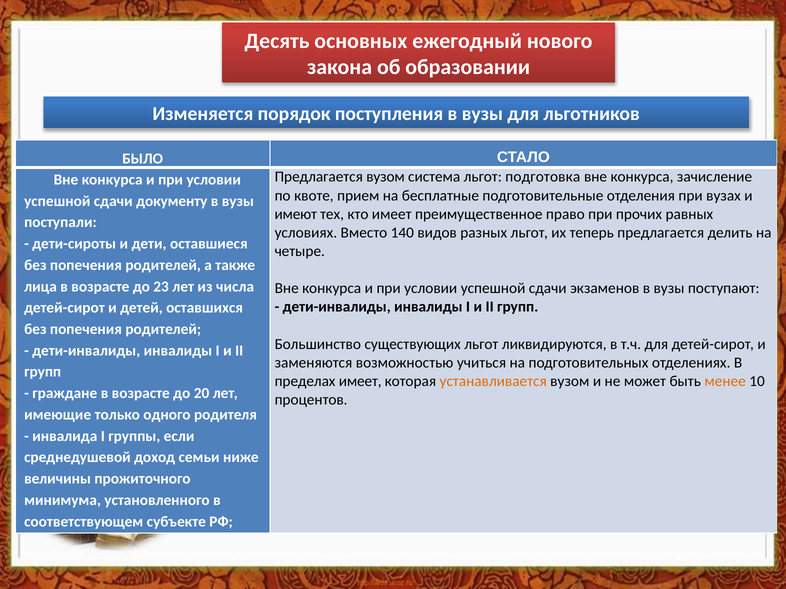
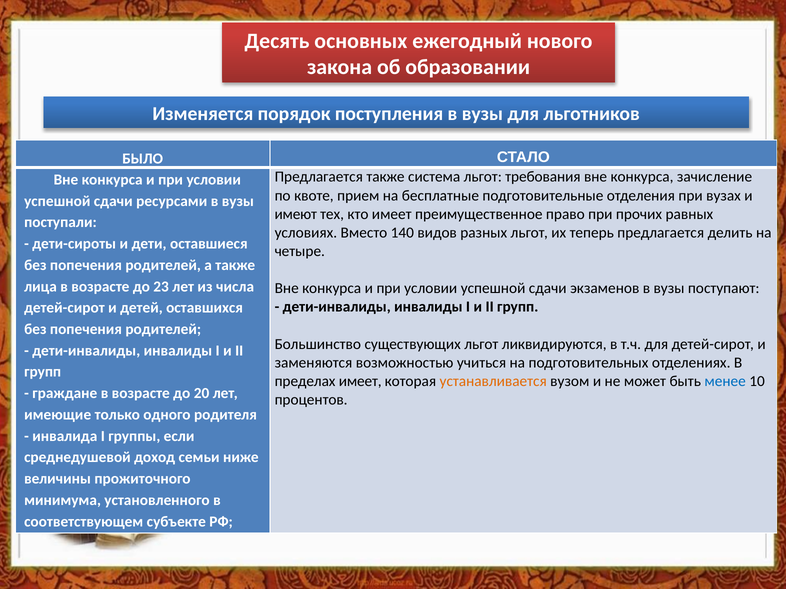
Предлагается вузом: вузом -> также
подготовка: подготовка -> требования
документу: документу -> ресурсами
менее colour: orange -> blue
